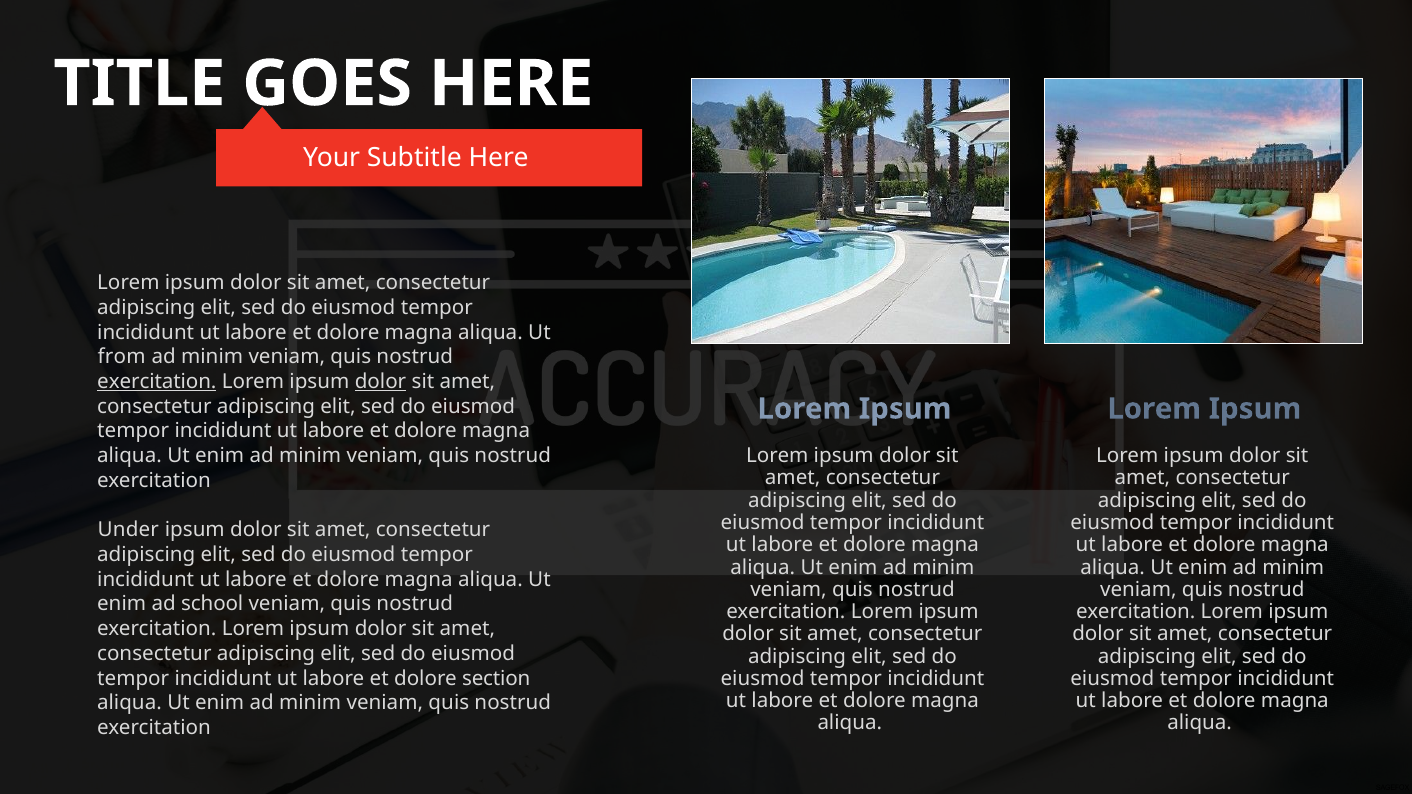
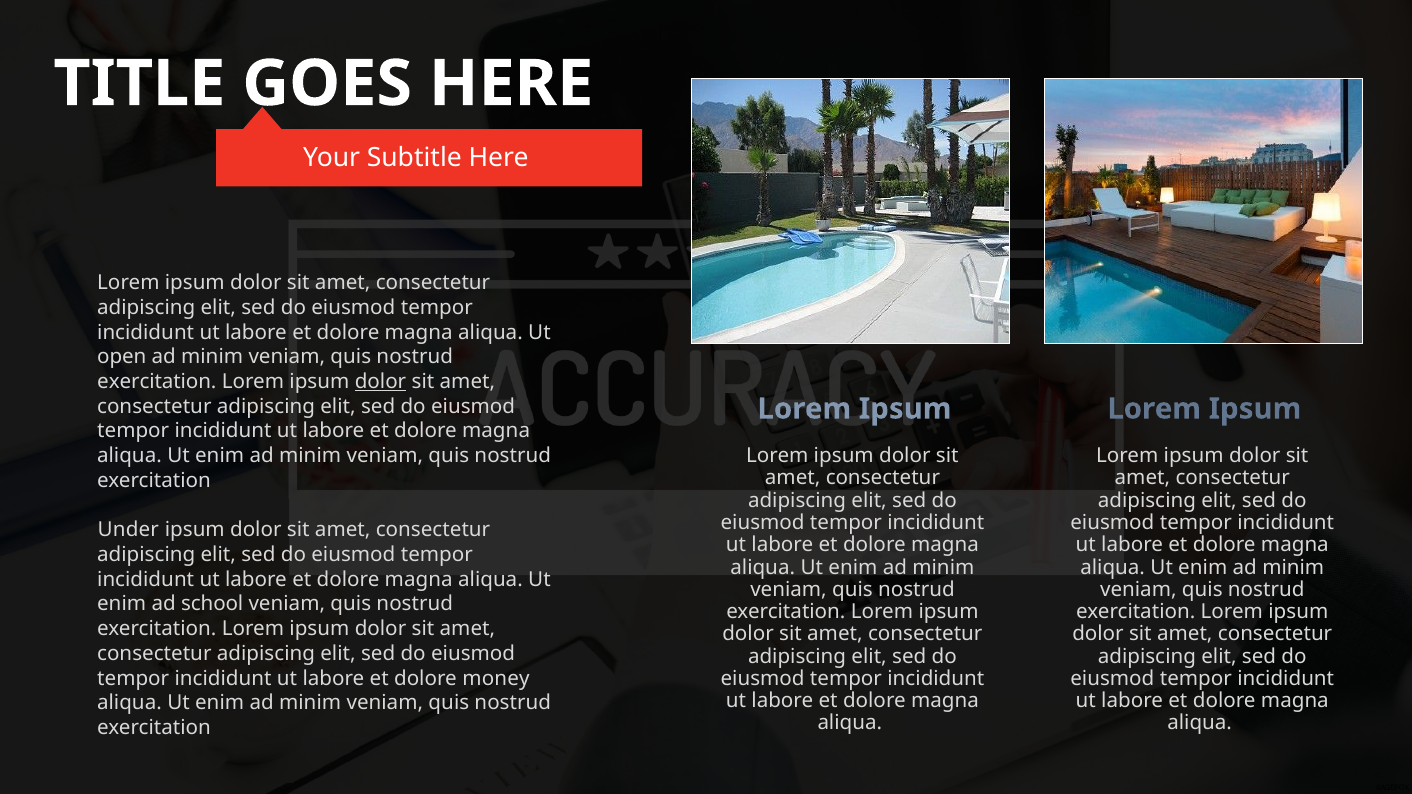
from: from -> open
exercitation at (157, 382) underline: present -> none
section: section -> money
